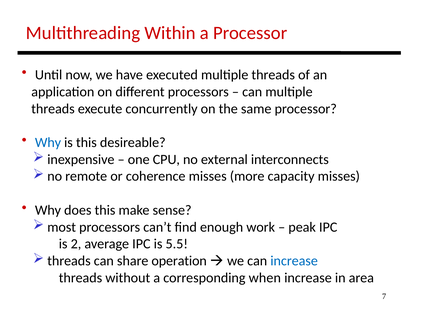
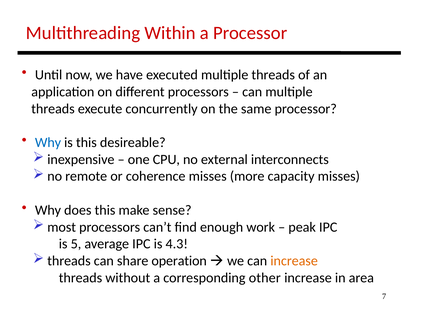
2: 2 -> 5
5.5: 5.5 -> 4.3
increase at (294, 260) colour: blue -> orange
when: when -> other
